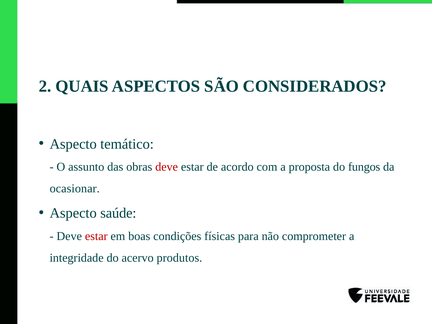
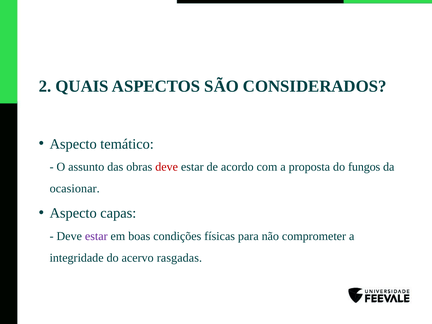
saúde: saúde -> capas
estar at (96, 236) colour: red -> purple
produtos: produtos -> rasgadas
